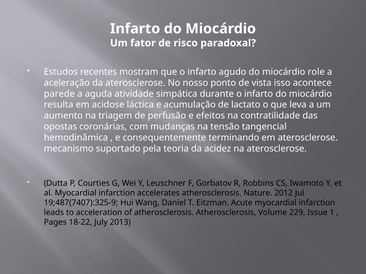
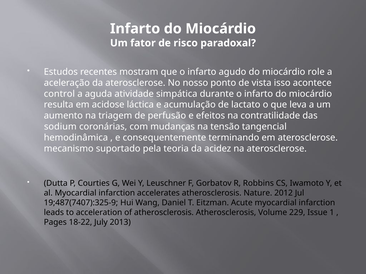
parede: parede -> control
opostas: opostas -> sodium
